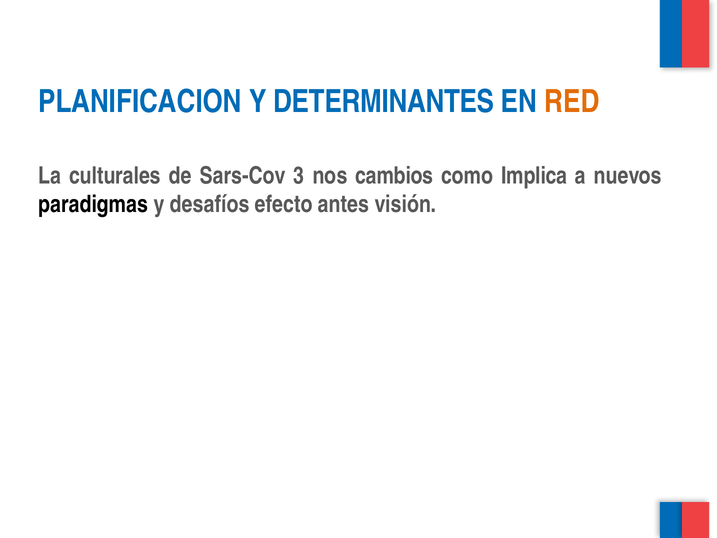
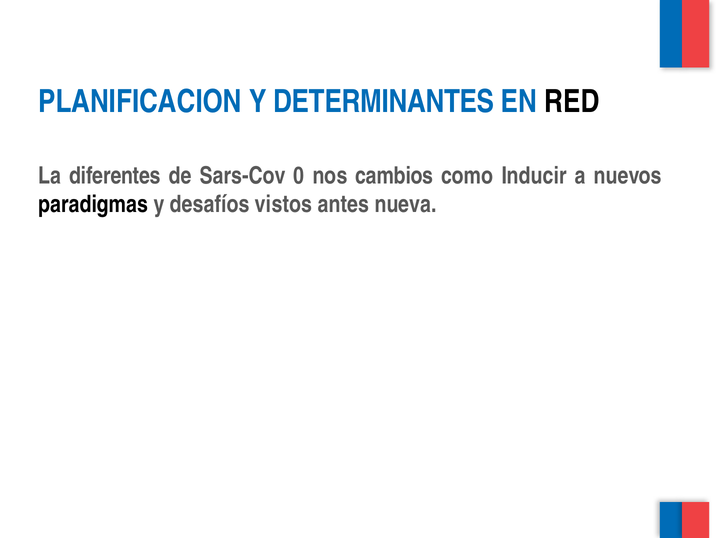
RED colour: orange -> black
culturales: culturales -> diferentes
3: 3 -> 0
Implica: Implica -> Inducir
efecto: efecto -> vistos
visión: visión -> nueva
